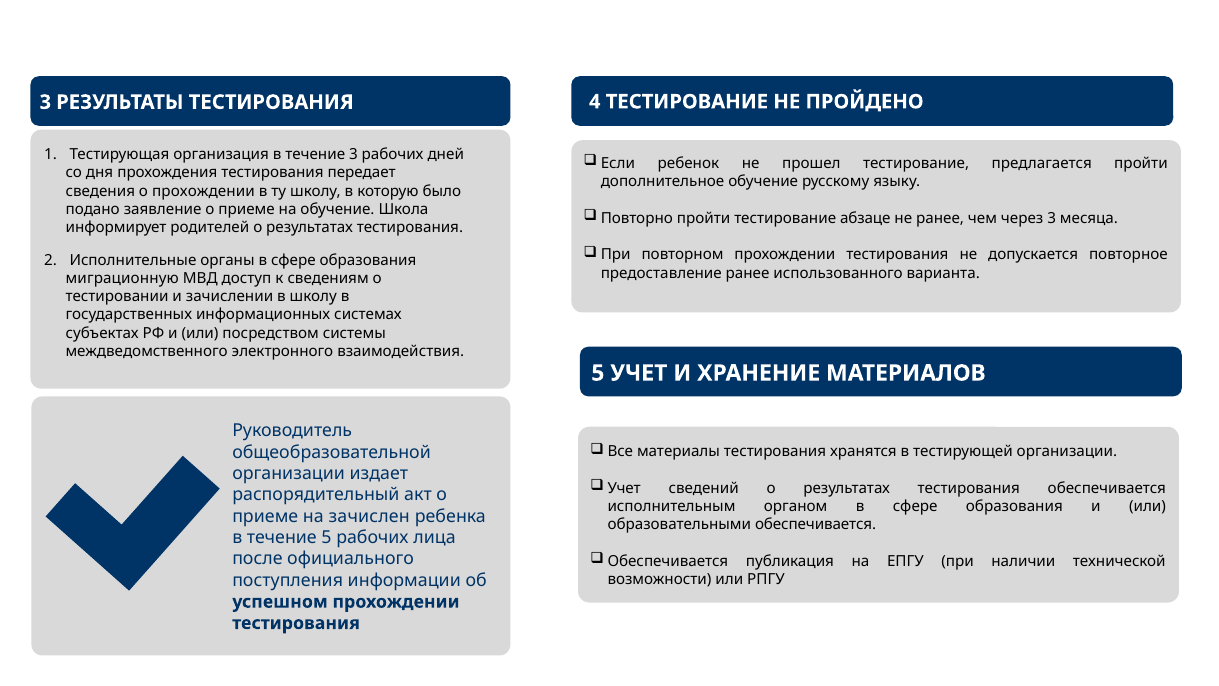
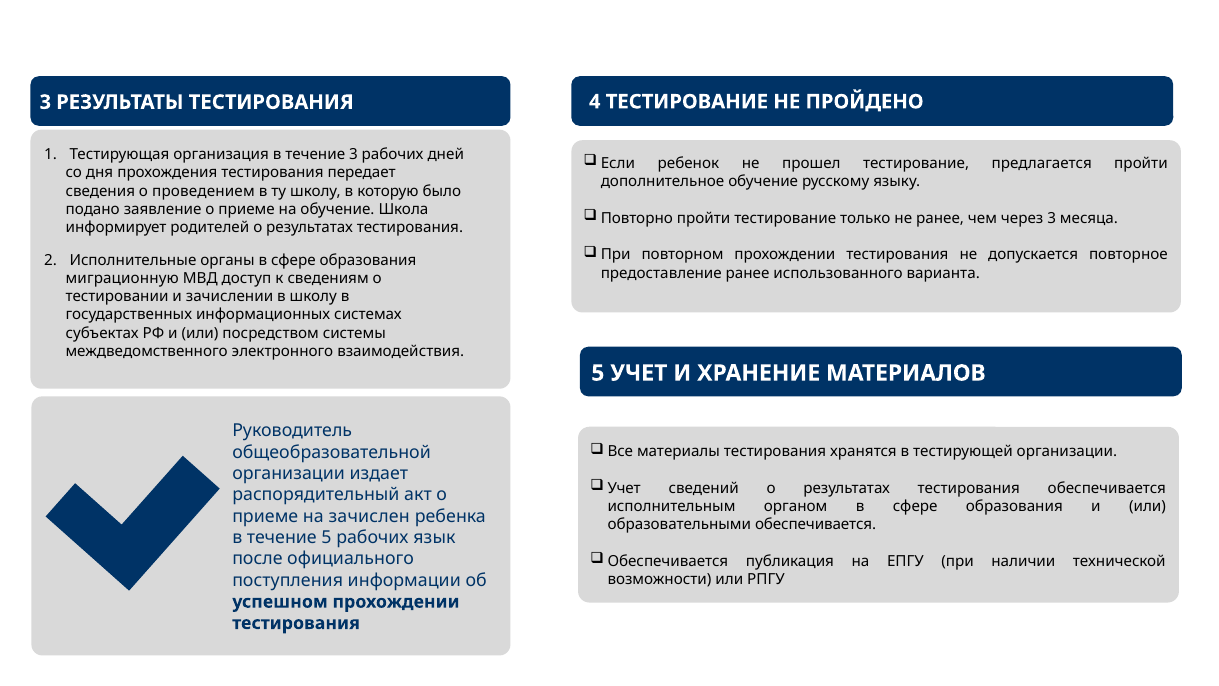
о прохождении: прохождении -> проведением
абзаце: абзаце -> только
лица: лица -> язык
